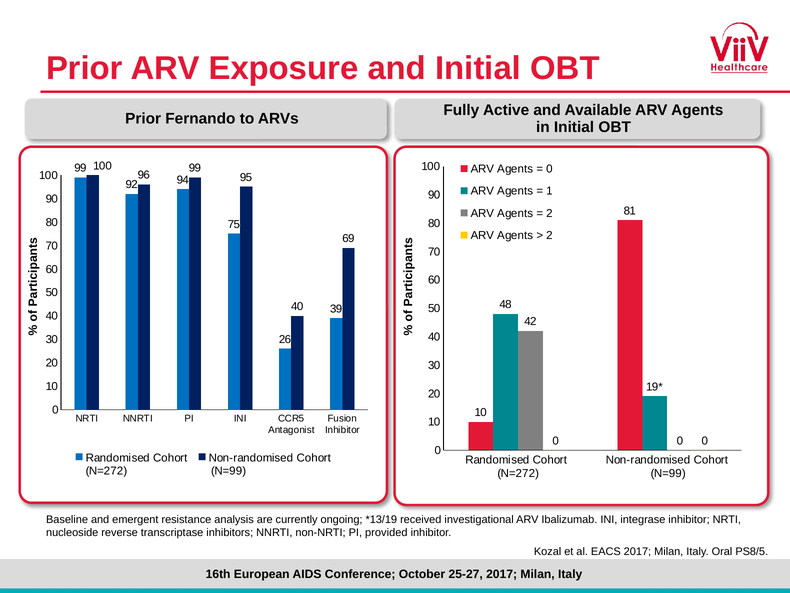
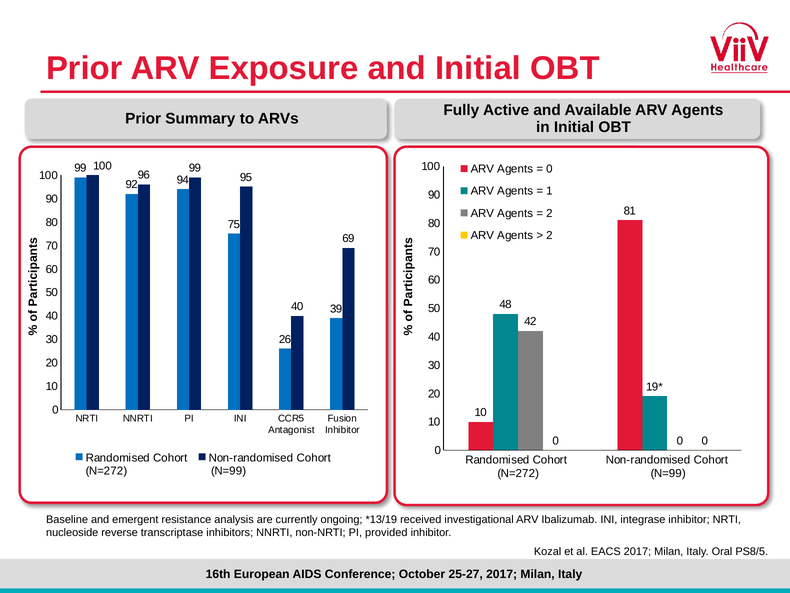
Fernando: Fernando -> Summary
